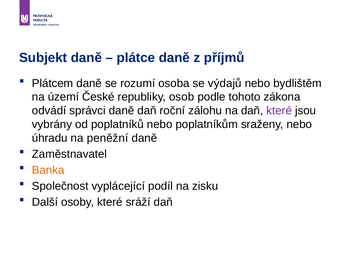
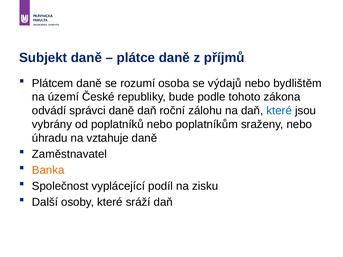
osob: osob -> bude
které at (279, 111) colour: purple -> blue
peněžní: peněžní -> vztahuje
